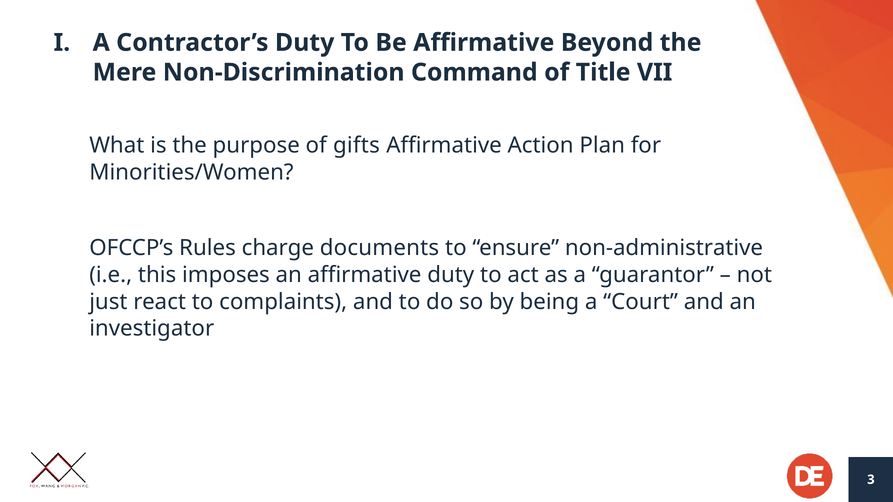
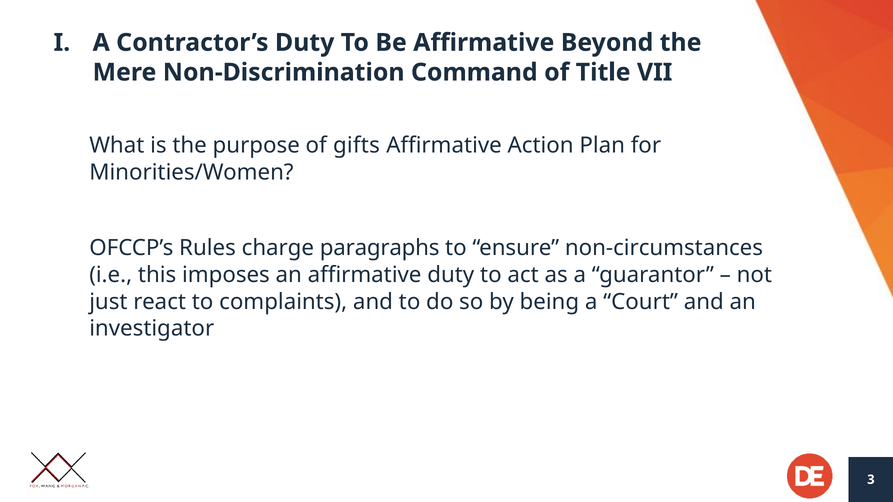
documents: documents -> paragraphs
non-administrative: non-administrative -> non-circumstances
